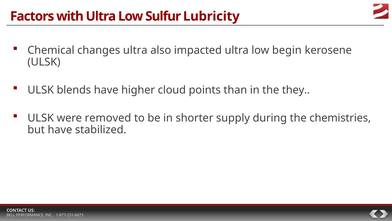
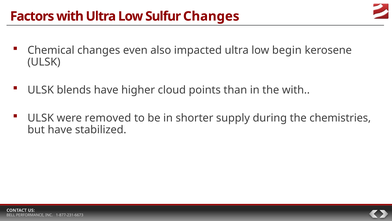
Sulfur Lubricity: Lubricity -> Changes
changes ultra: ultra -> even
the they: they -> with
